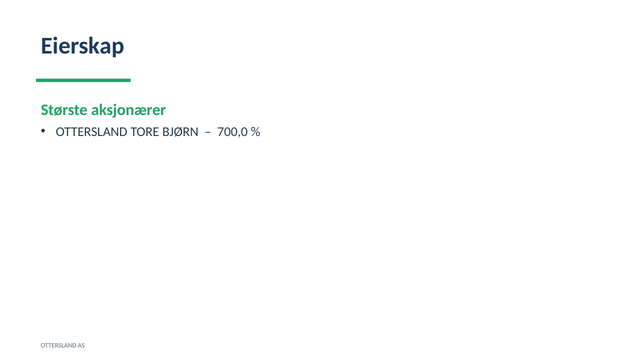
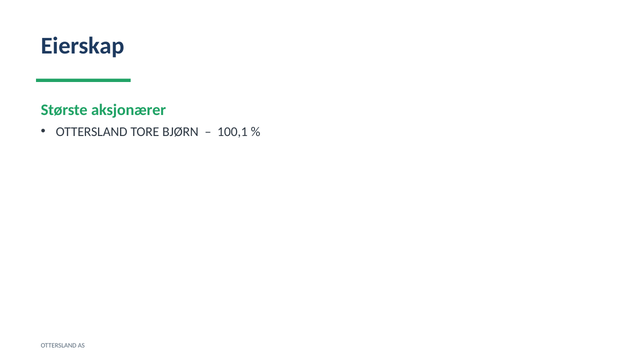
700,0: 700,0 -> 100,1
